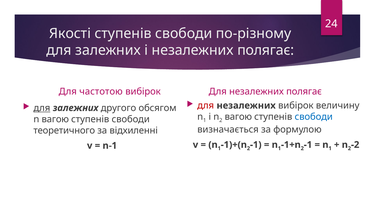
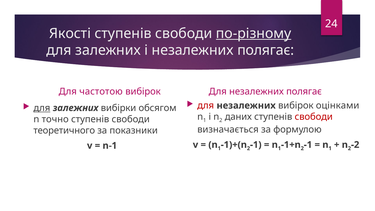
по-різному underline: none -> present
величину: величину -> оцінками
другого: другого -> вибірки
вагою at (238, 117): вагою -> даних
свободи at (314, 117) colour: blue -> red
n вагою: вагою -> точно
відхиленні: відхиленні -> показники
